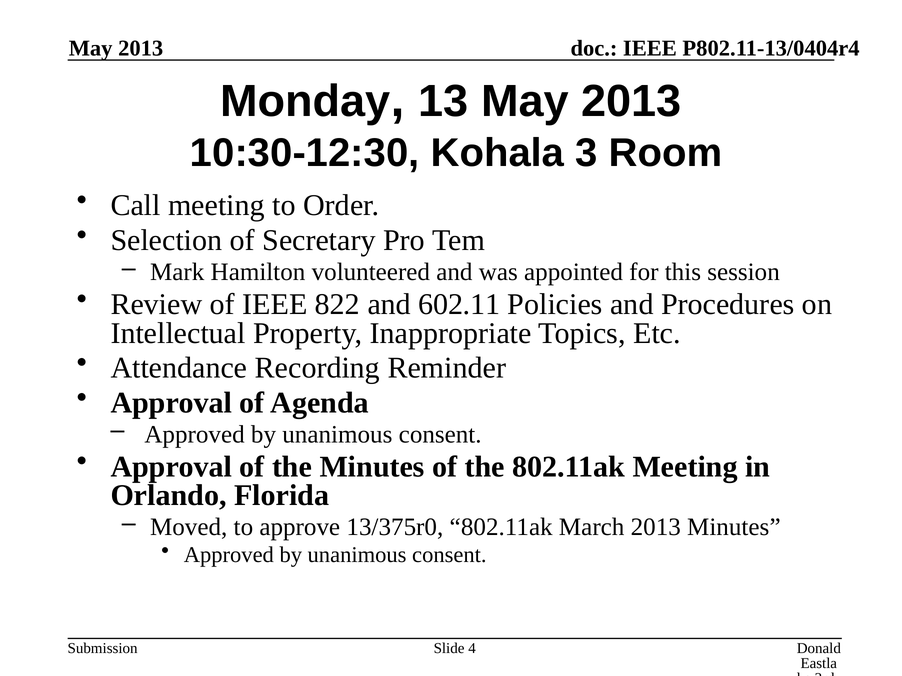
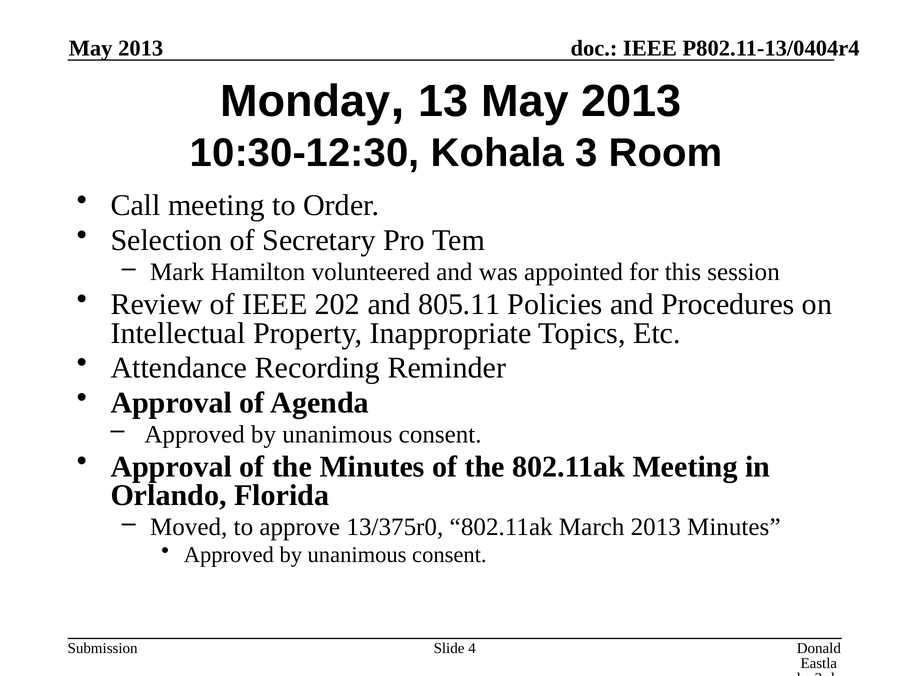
822: 822 -> 202
602.11: 602.11 -> 805.11
